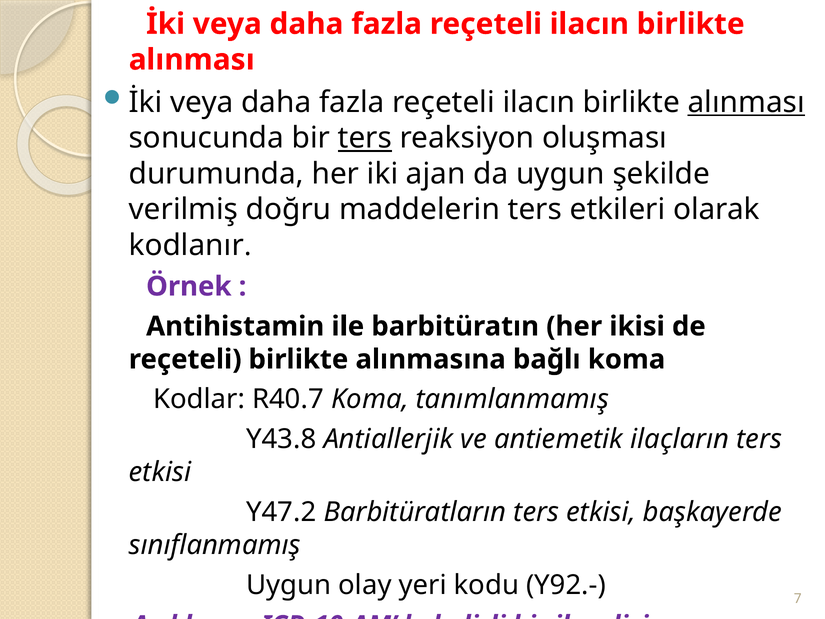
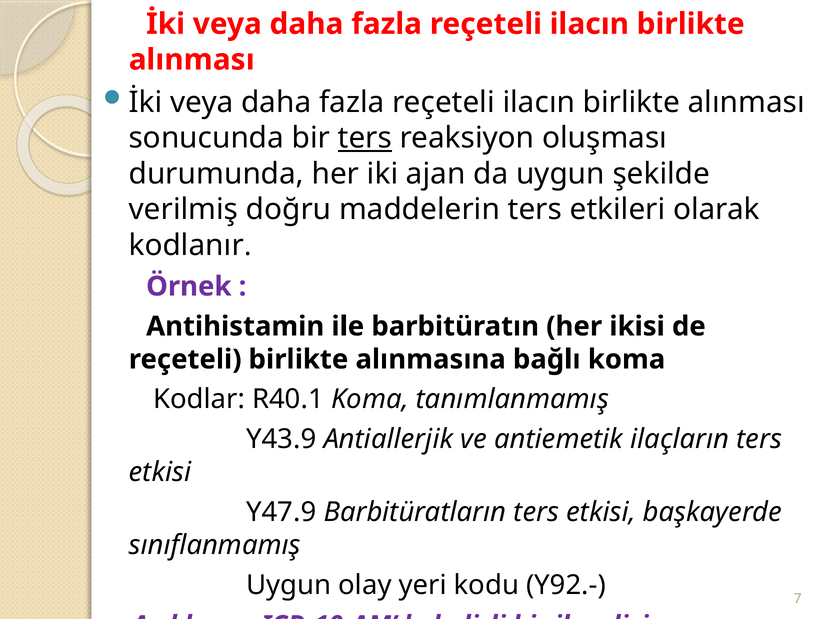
alınması at (746, 102) underline: present -> none
R40.7: R40.7 -> R40.1
Y43.8: Y43.8 -> Y43.9
Y47.2: Y47.2 -> Y47.9
